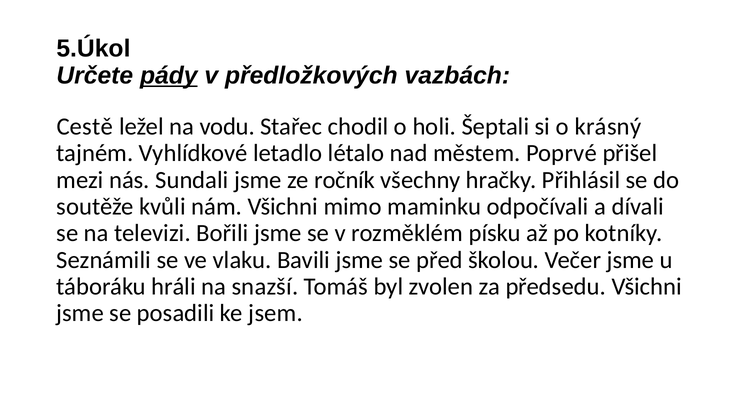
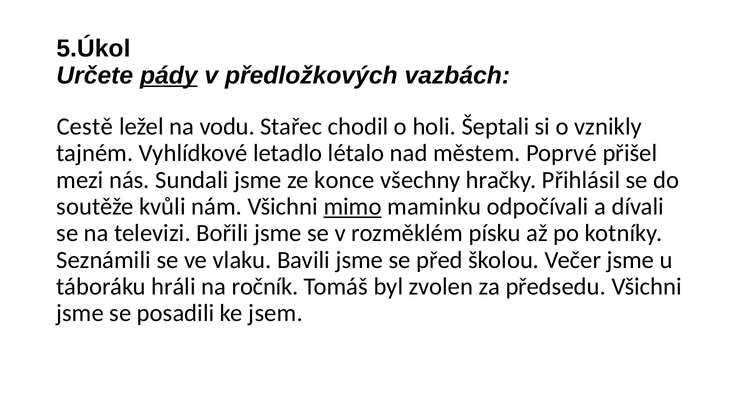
krásný: krásný -> vznikly
ročník: ročník -> konce
mimo underline: none -> present
snazší: snazší -> ročník
